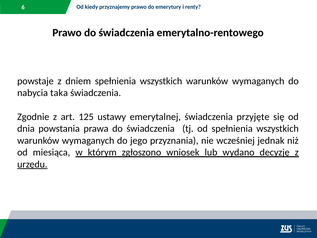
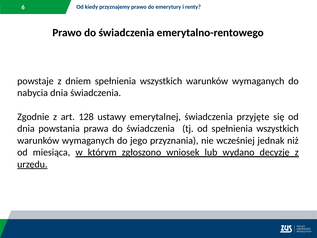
nabycia taka: taka -> dnia
125: 125 -> 128
